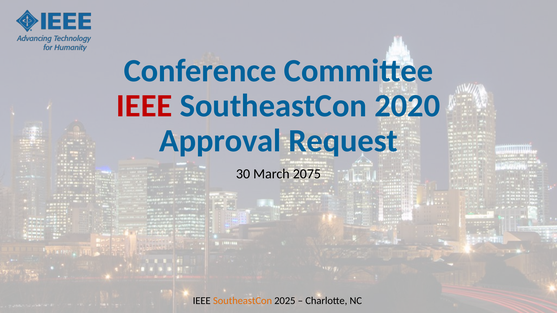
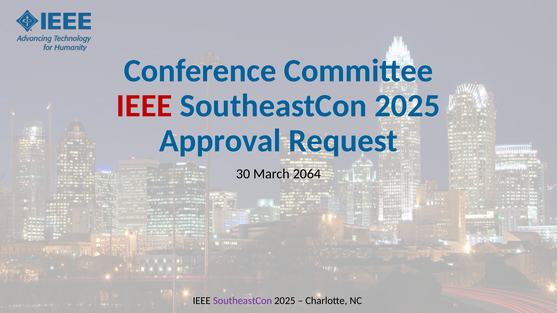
2020 at (407, 106): 2020 -> 2025
2075: 2075 -> 2064
SoutheastCon at (243, 301) colour: orange -> purple
